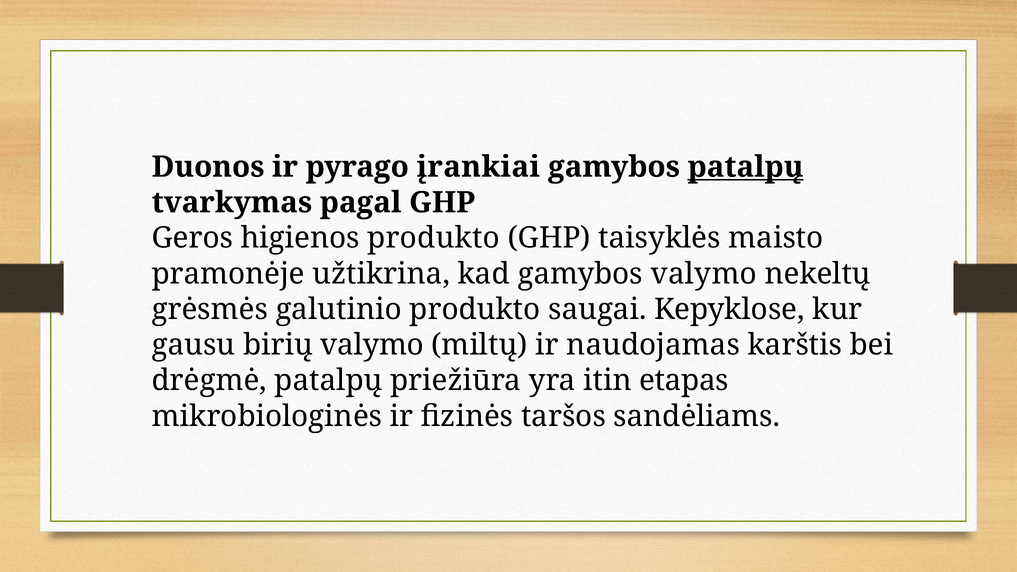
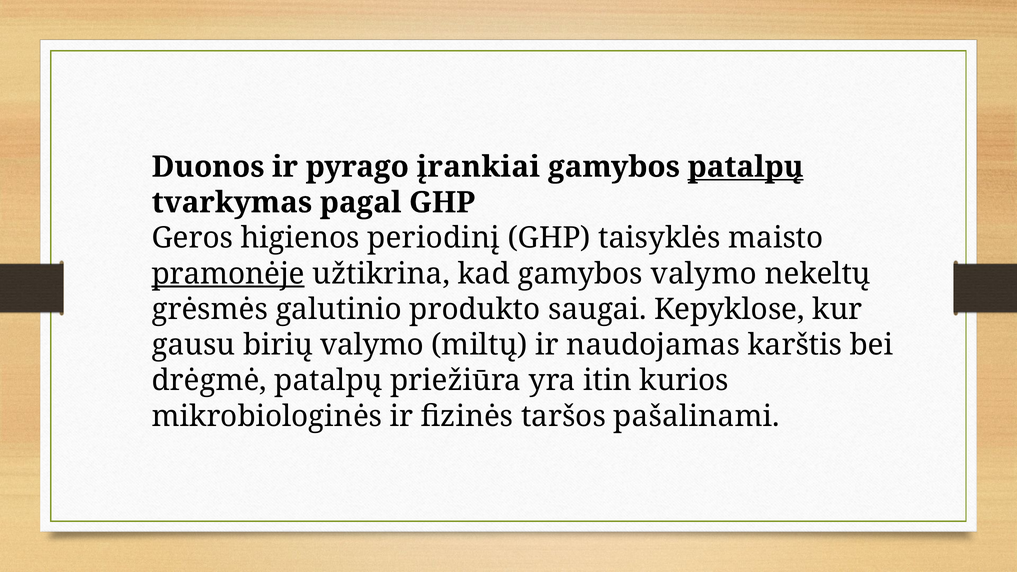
higienos produkto: produkto -> periodinį
pramonėje underline: none -> present
etapas: etapas -> kurios
sandėliams: sandėliams -> pašalinami
